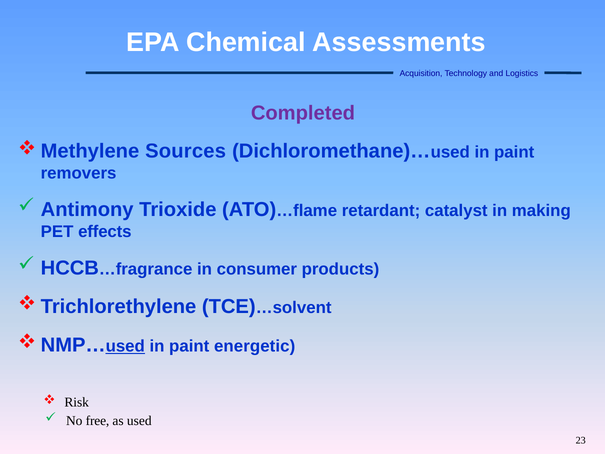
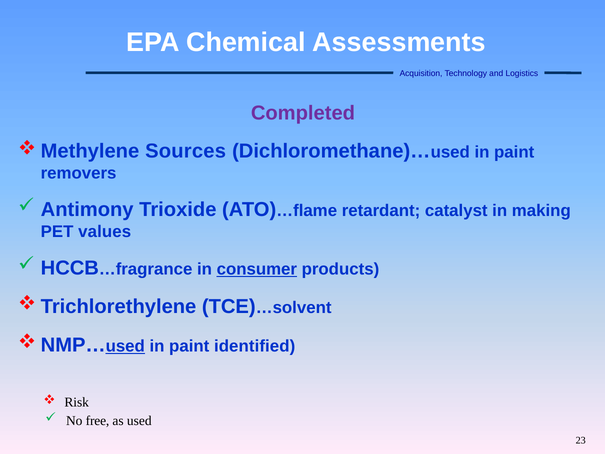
effects: effects -> values
consumer underline: none -> present
energetic: energetic -> identified
